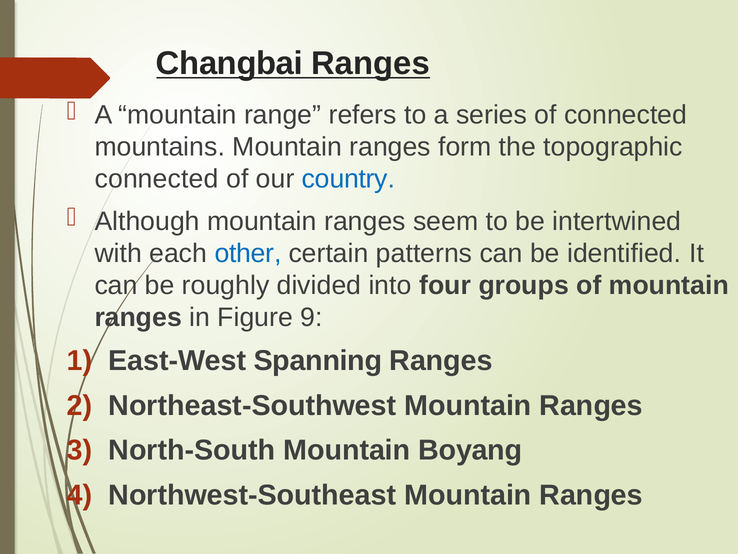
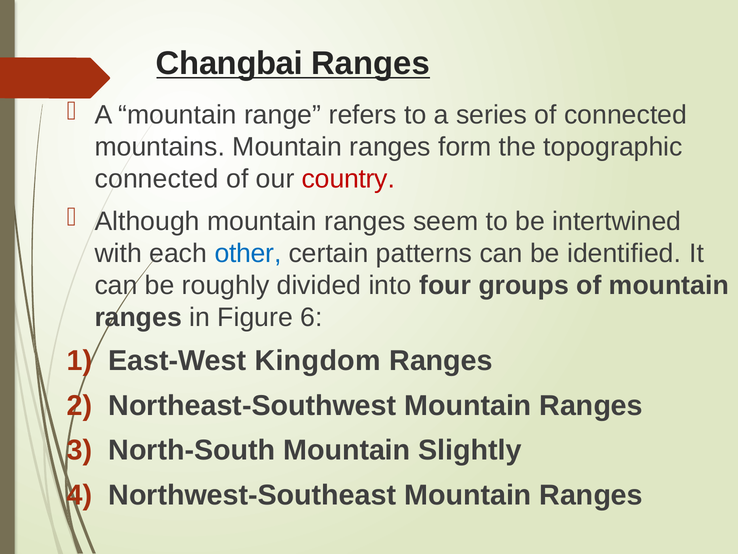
country colour: blue -> red
9: 9 -> 6
Spanning: Spanning -> Kingdom
Boyang: Boyang -> Slightly
